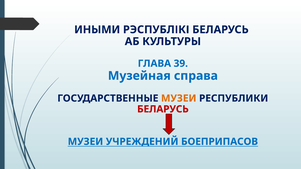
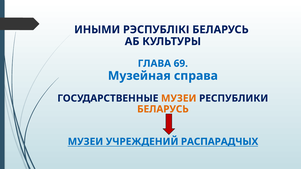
39: 39 -> 69
БЕЛАРУСЬ at (163, 109) colour: red -> orange
БОЕПРИПАСОВ: БОЕПРИПАСОВ -> РАСПАРАДЧЫХ
